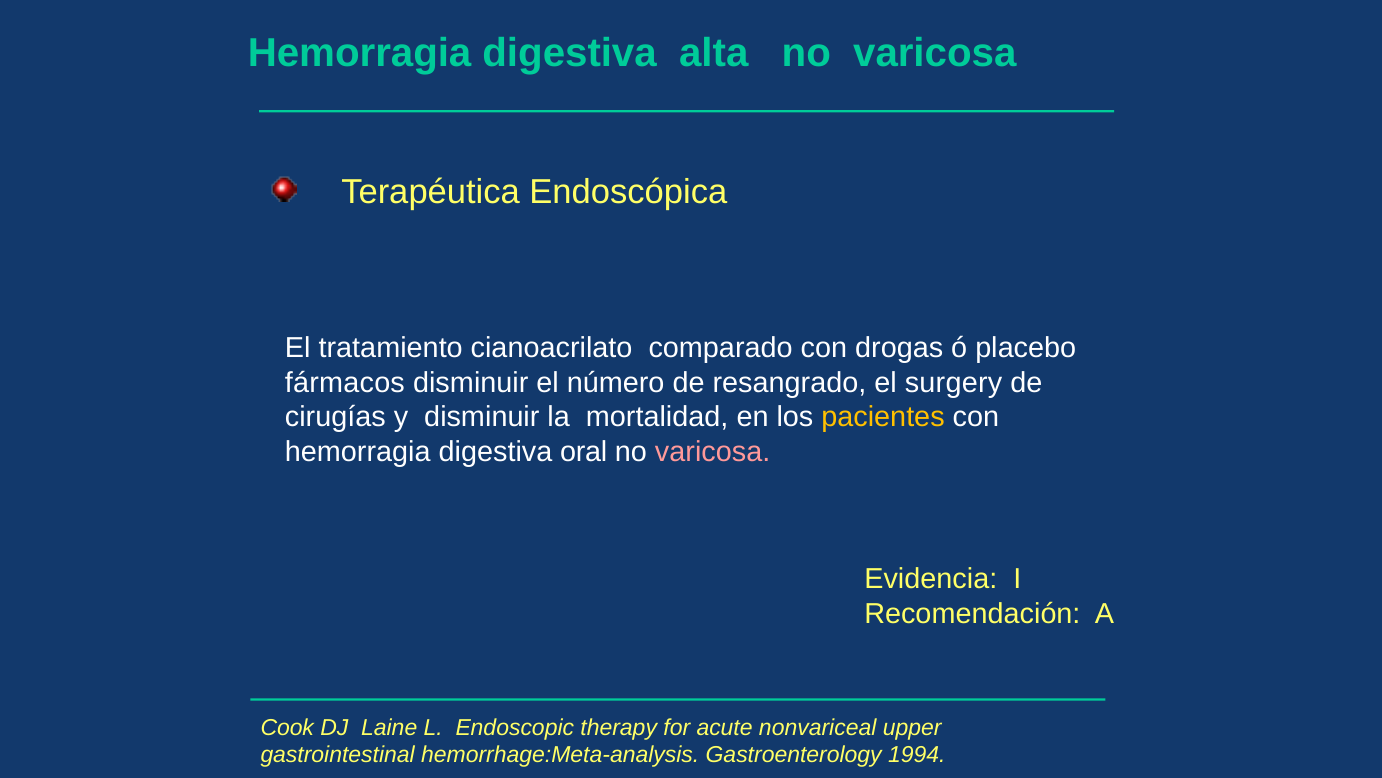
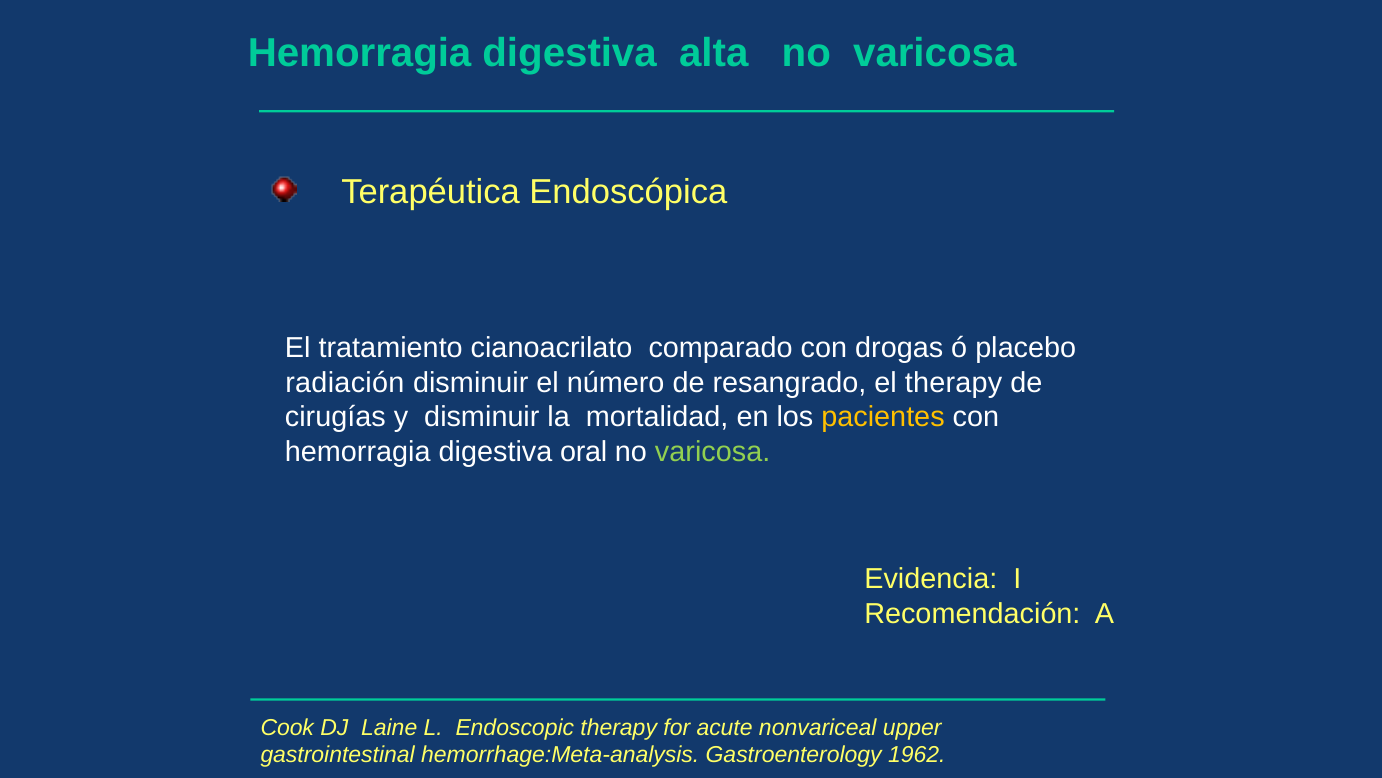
fármacos: fármacos -> radiación
el surgery: surgery -> therapy
varicosa at (713, 451) colour: pink -> light green
1994: 1994 -> 1962
